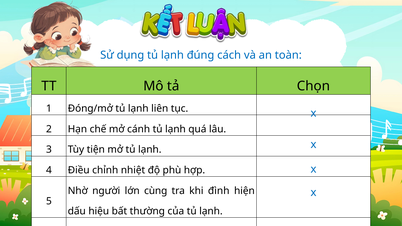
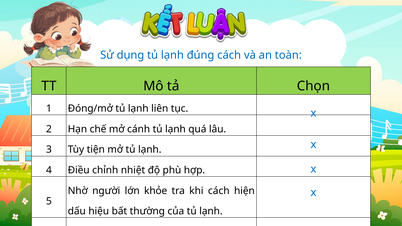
cùng: cùng -> khỏe
khi đình: đình -> cách
